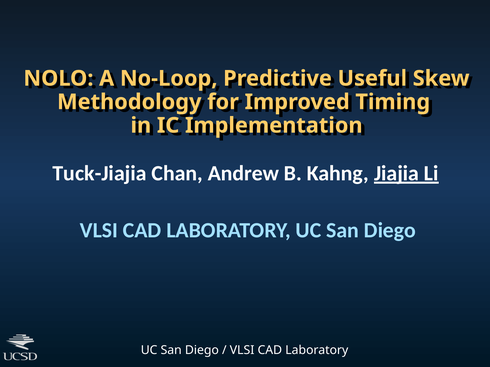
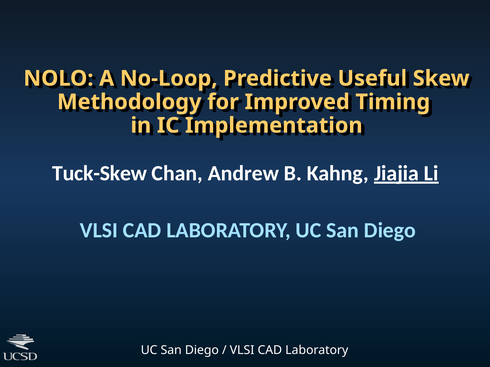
Tuck-Jiajia: Tuck-Jiajia -> Tuck-Skew
